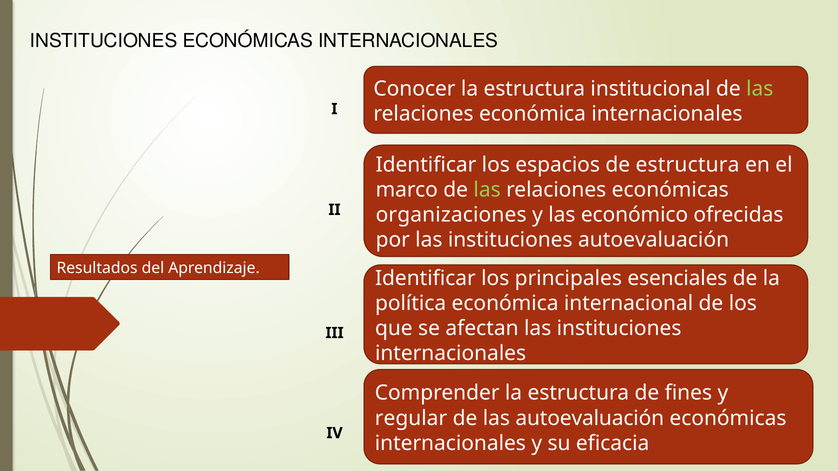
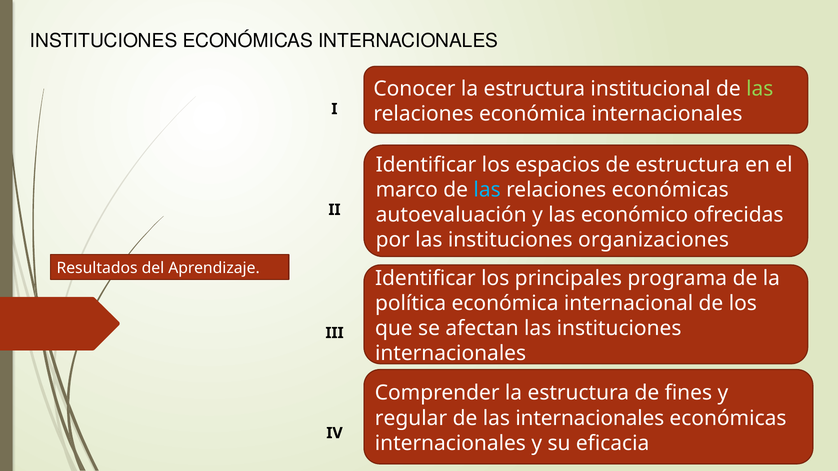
las at (487, 190) colour: light green -> light blue
organizaciones: organizaciones -> autoevaluación
instituciones autoevaluación: autoevaluación -> organizaciones
esenciales: esenciales -> programa
las autoevaluación: autoevaluación -> internacionales
